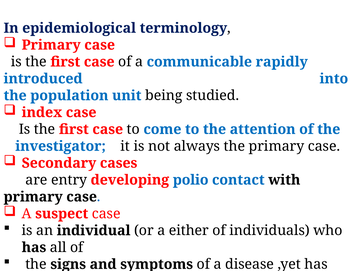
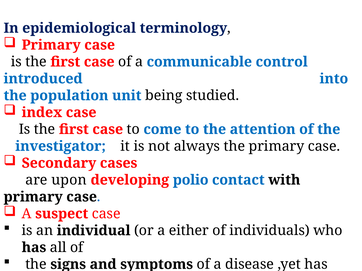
rapidly: rapidly -> control
entry: entry -> upon
